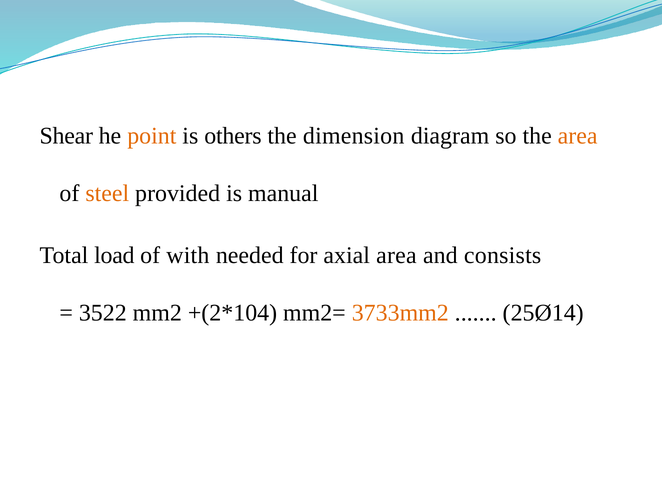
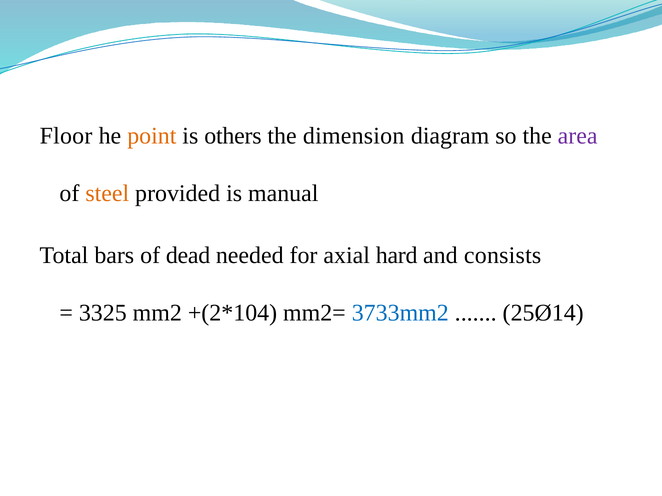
Shear: Shear -> Floor
area at (578, 136) colour: orange -> purple
load: load -> bars
with: with -> dead
axial area: area -> hard
3522: 3522 -> 3325
3733mm2 colour: orange -> blue
